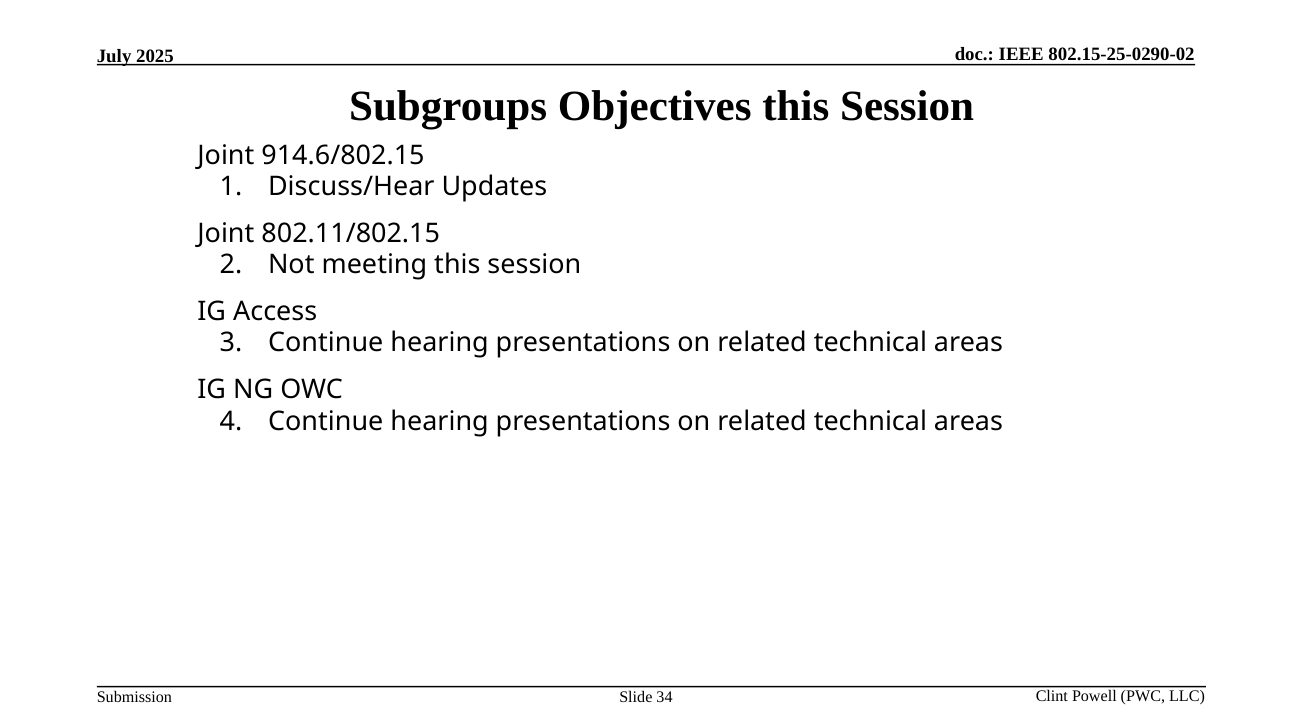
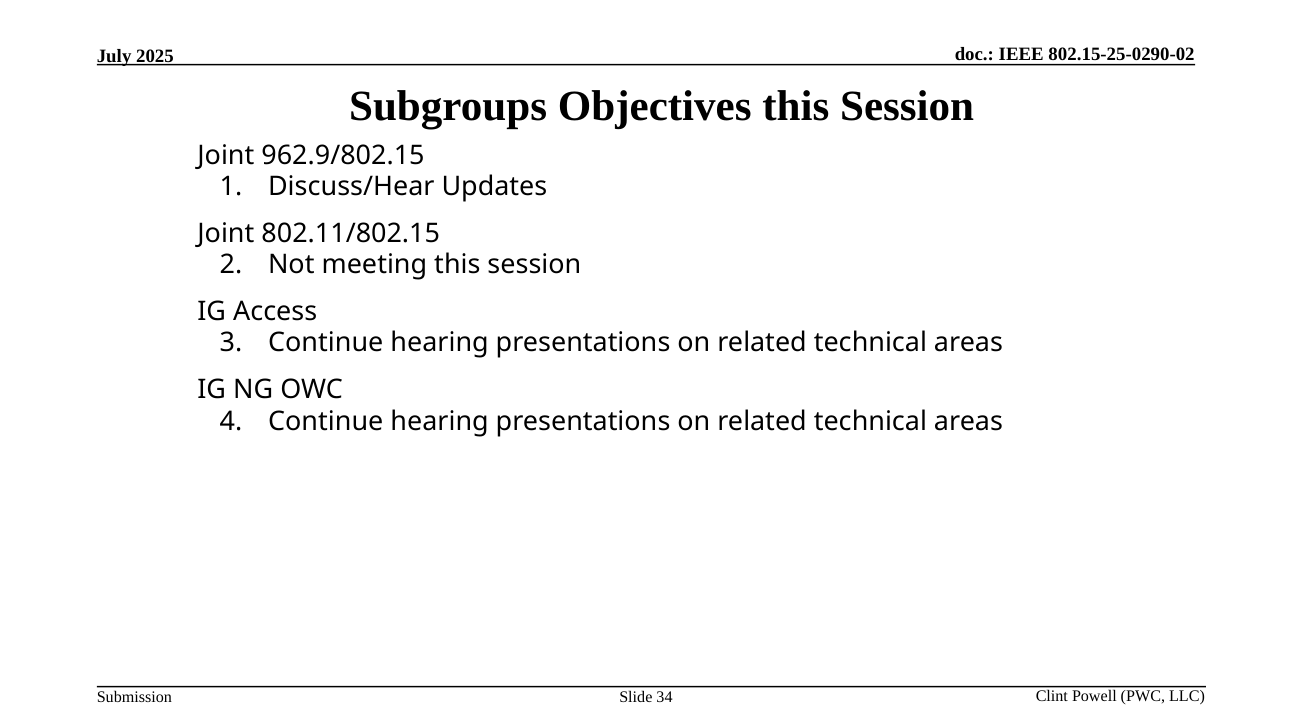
914.6/802.15: 914.6/802.15 -> 962.9/802.15
